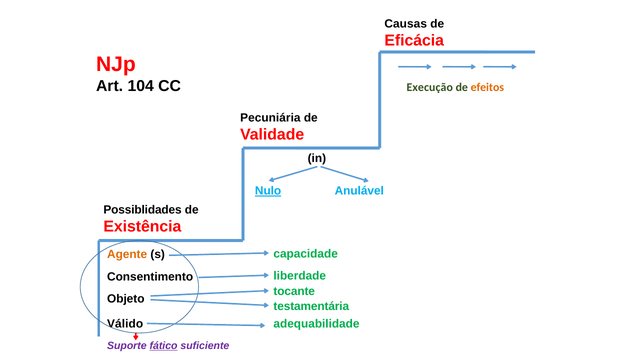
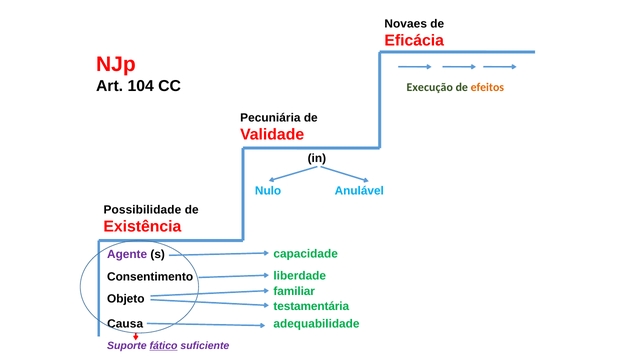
Causas: Causas -> Novaes
Nulo underline: present -> none
Possiblidades: Possiblidades -> Possibilidade
Agente colour: orange -> purple
tocante: tocante -> familiar
Válido: Válido -> Causa
